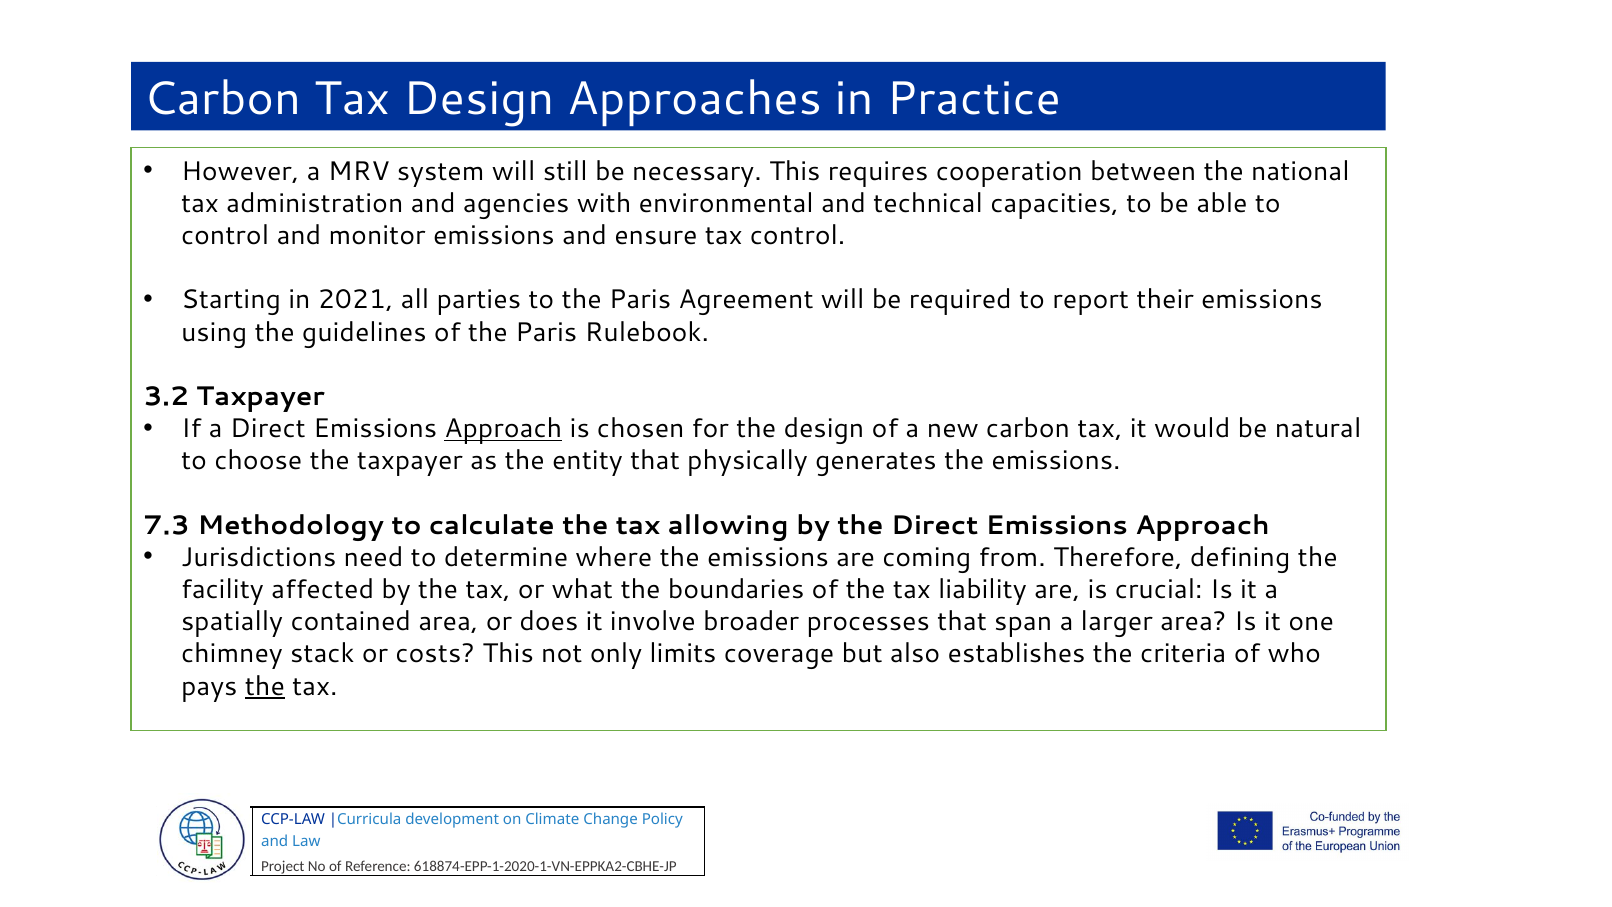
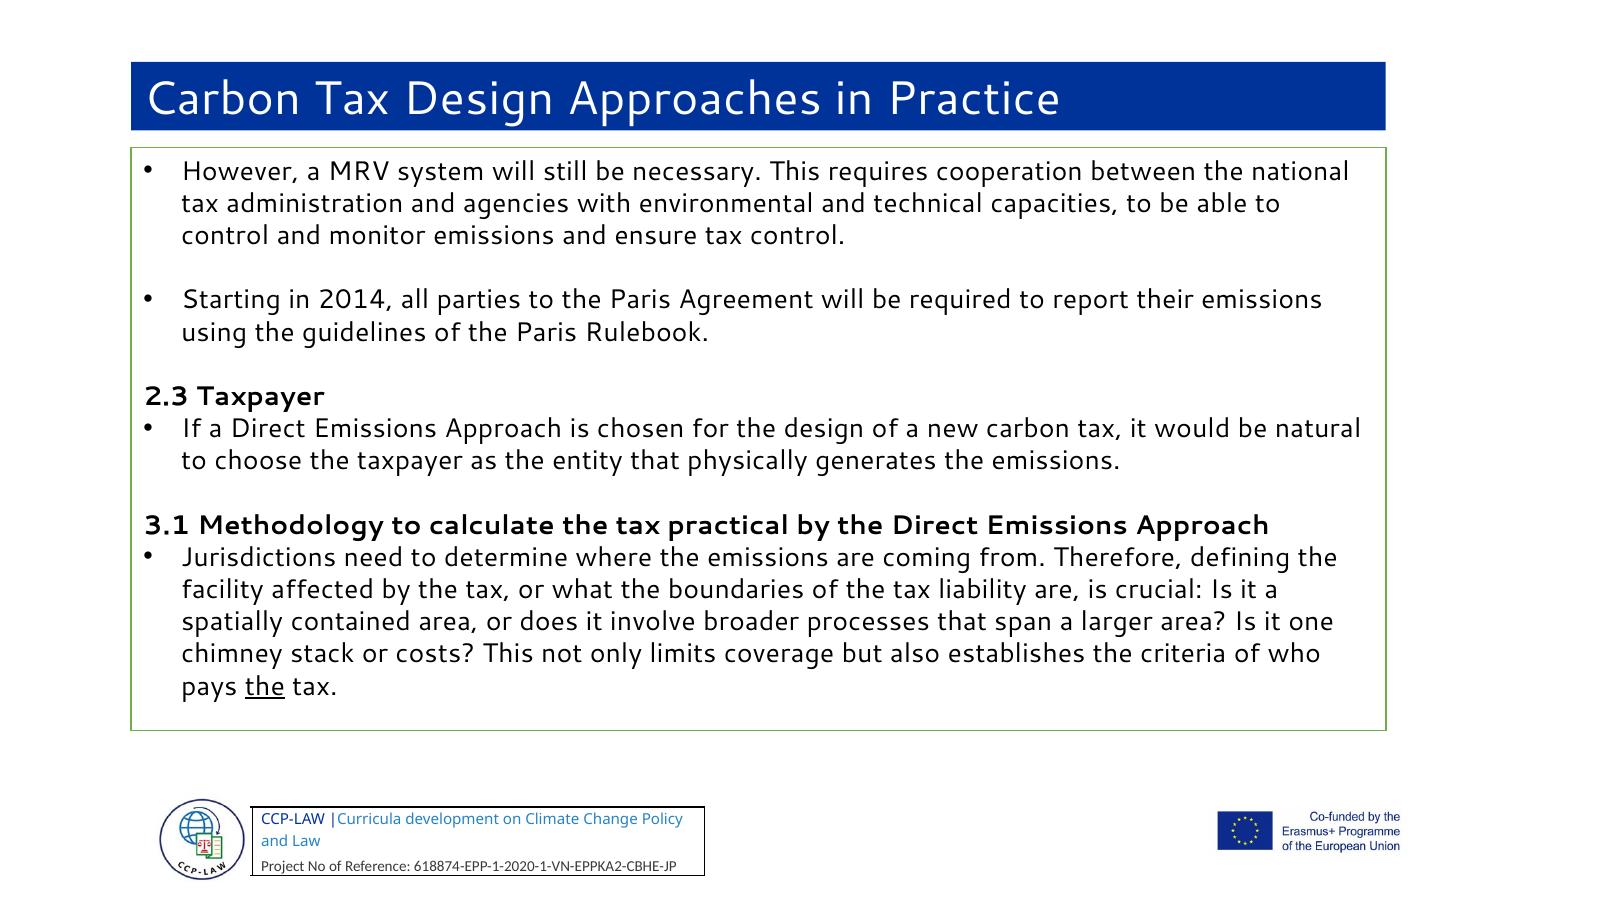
2021: 2021 -> 2014
3.2: 3.2 -> 2.3
Approach at (503, 429) underline: present -> none
7.3: 7.3 -> 3.1
allowing: allowing -> practical
